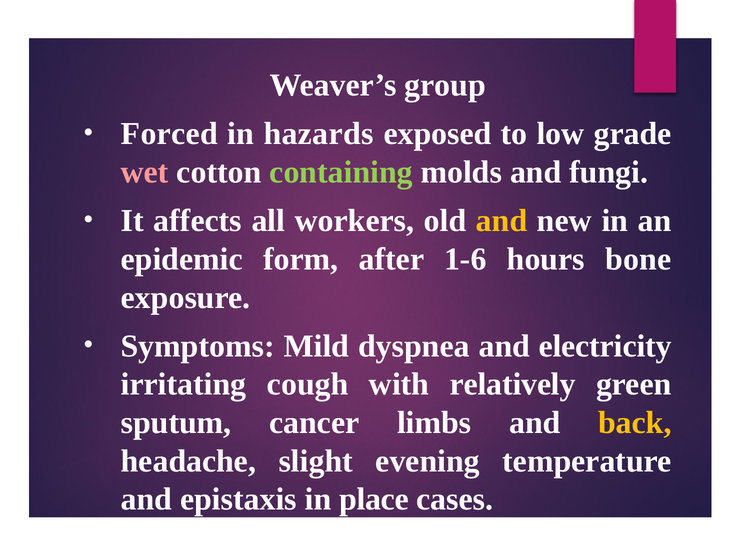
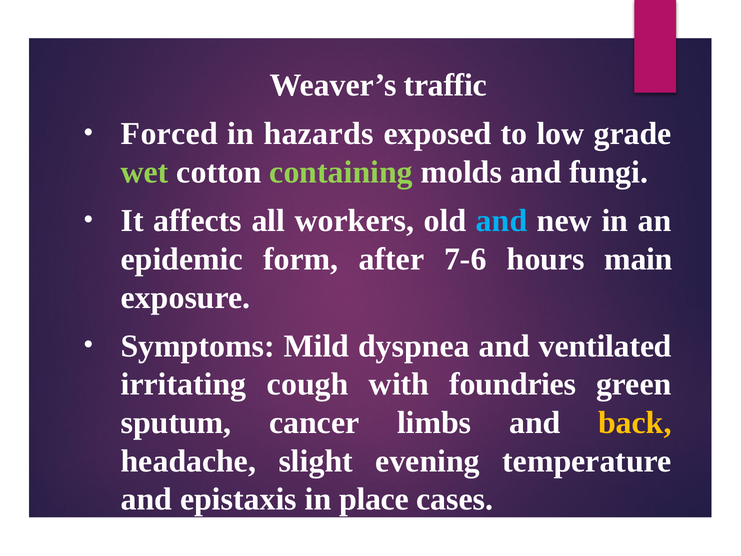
group: group -> traffic
wet colour: pink -> light green
and at (502, 221) colour: yellow -> light blue
1-6: 1-6 -> 7-6
bone: bone -> main
electricity: electricity -> ventilated
relatively: relatively -> foundries
